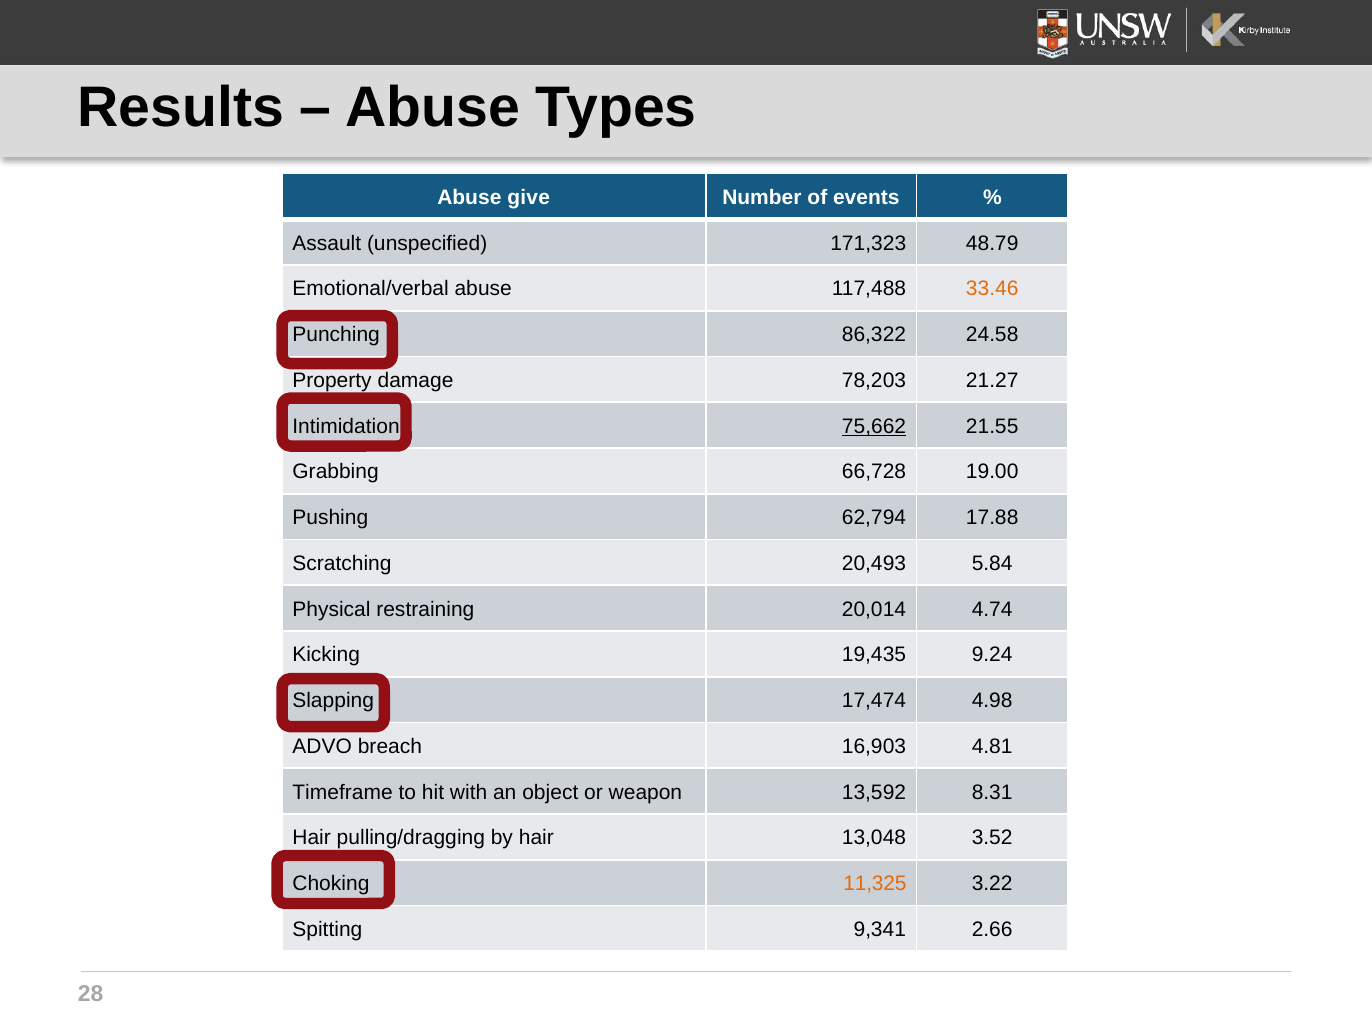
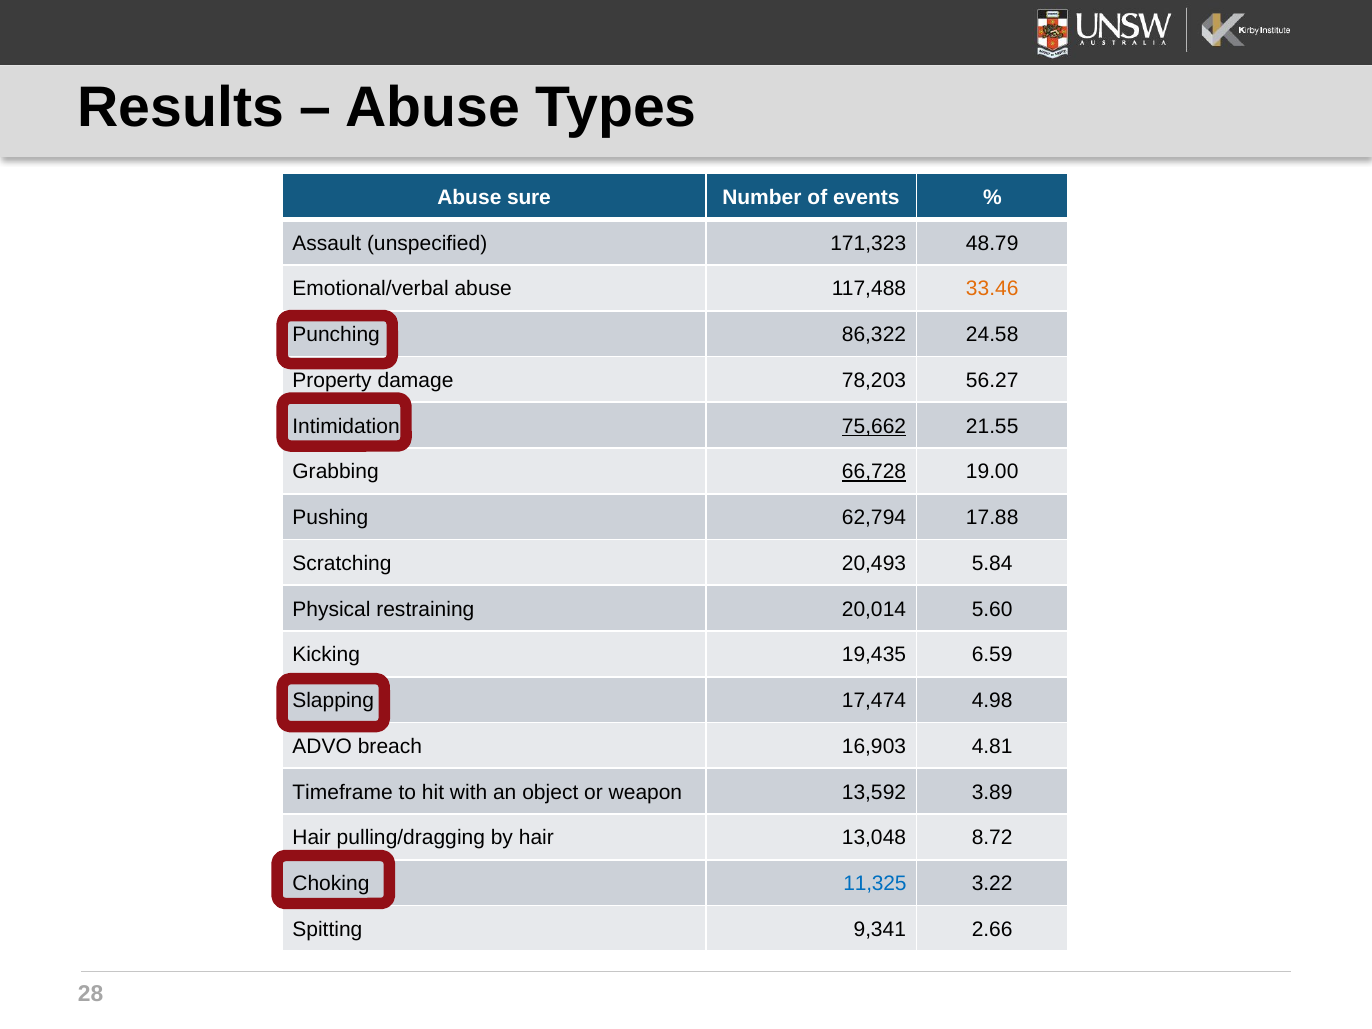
give: give -> sure
21.27: 21.27 -> 56.27
66,728 underline: none -> present
4.74: 4.74 -> 5.60
9.24: 9.24 -> 6.59
8.31: 8.31 -> 3.89
3.52: 3.52 -> 8.72
11,325 colour: orange -> blue
